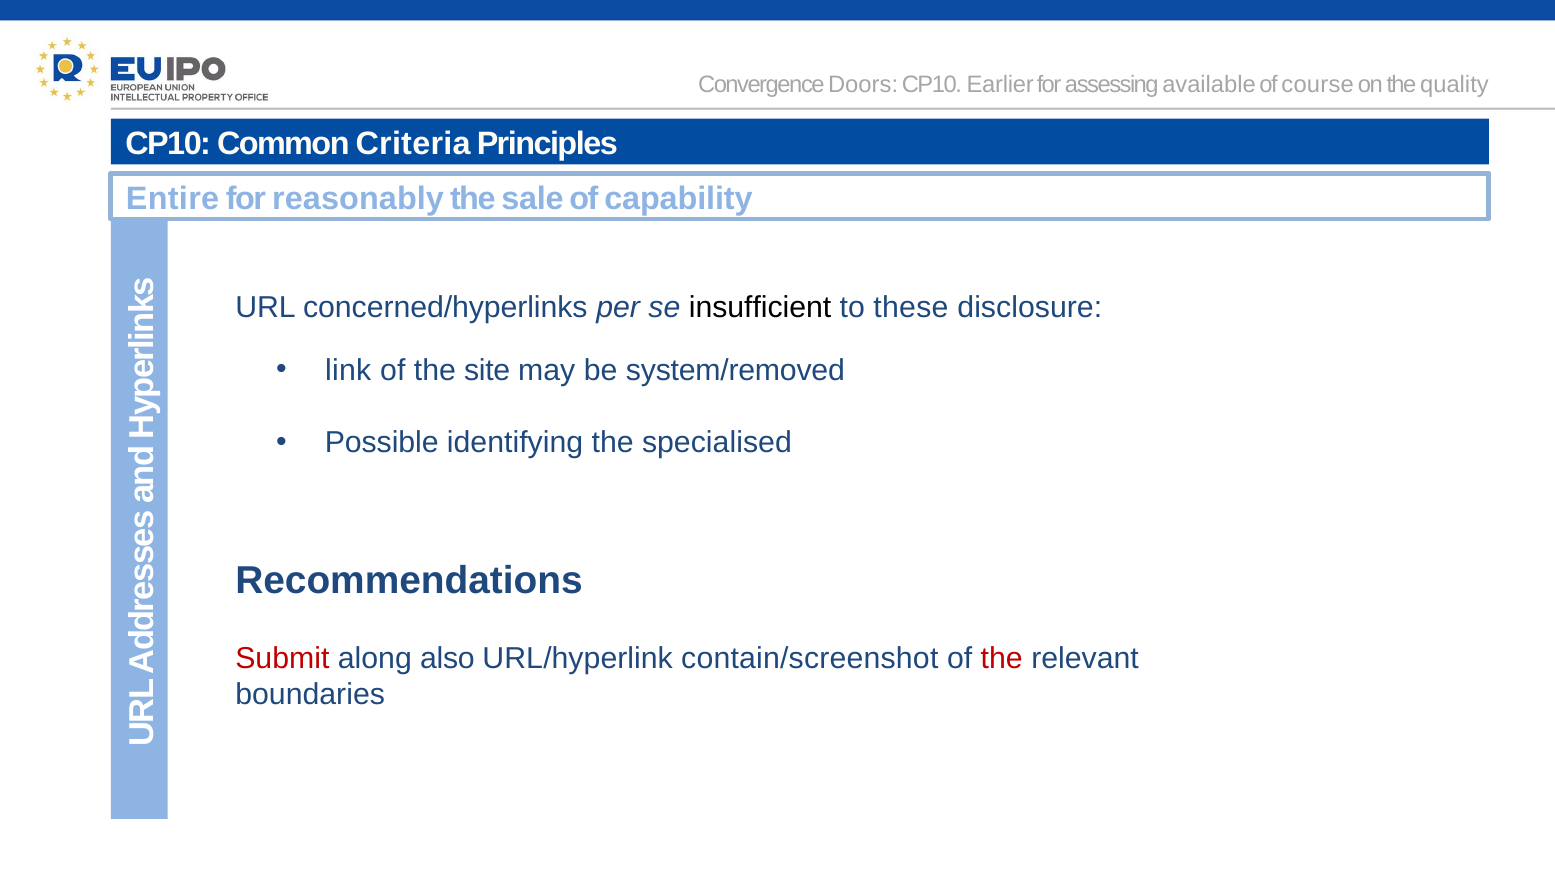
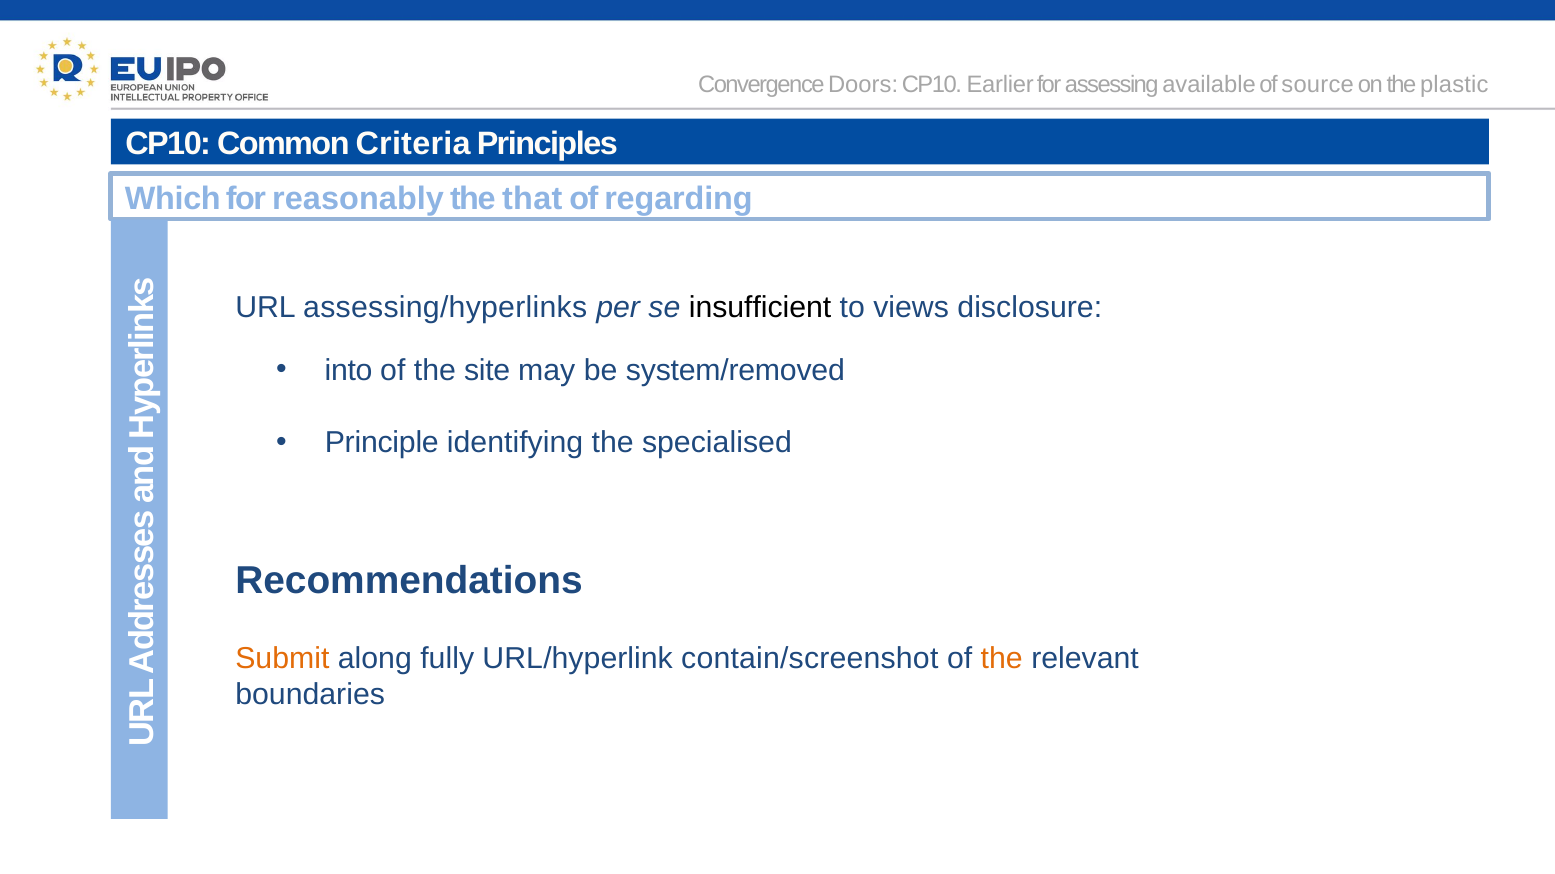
course: course -> source
quality: quality -> plastic
Entire: Entire -> Which
sale: sale -> that
capability: capability -> regarding
concerned/hyperlinks: concerned/hyperlinks -> assessing/hyperlinks
these: these -> views
link: link -> into
Possible: Possible -> Principle
Submit colour: red -> orange
also: also -> fully
the at (1002, 659) colour: red -> orange
